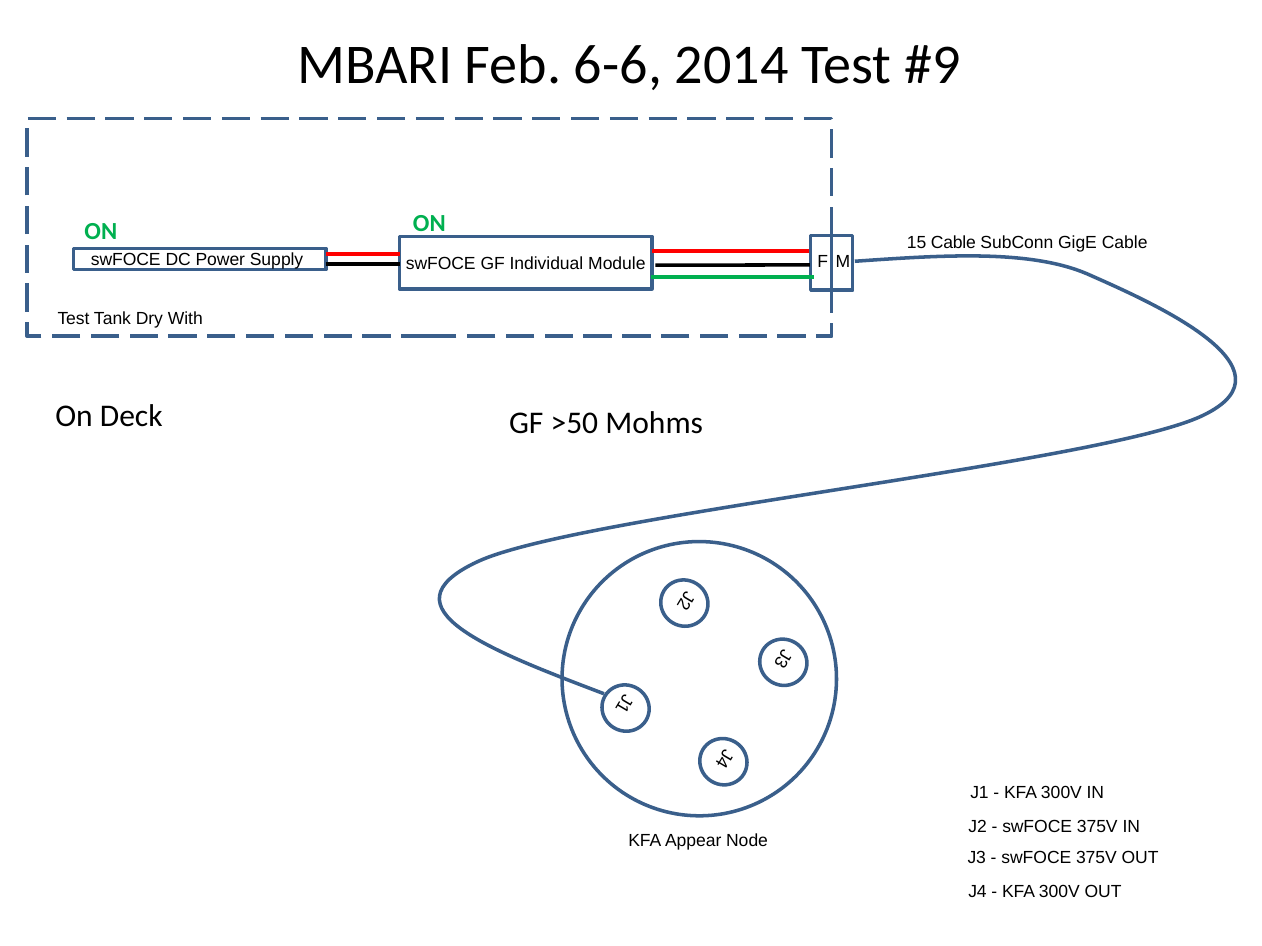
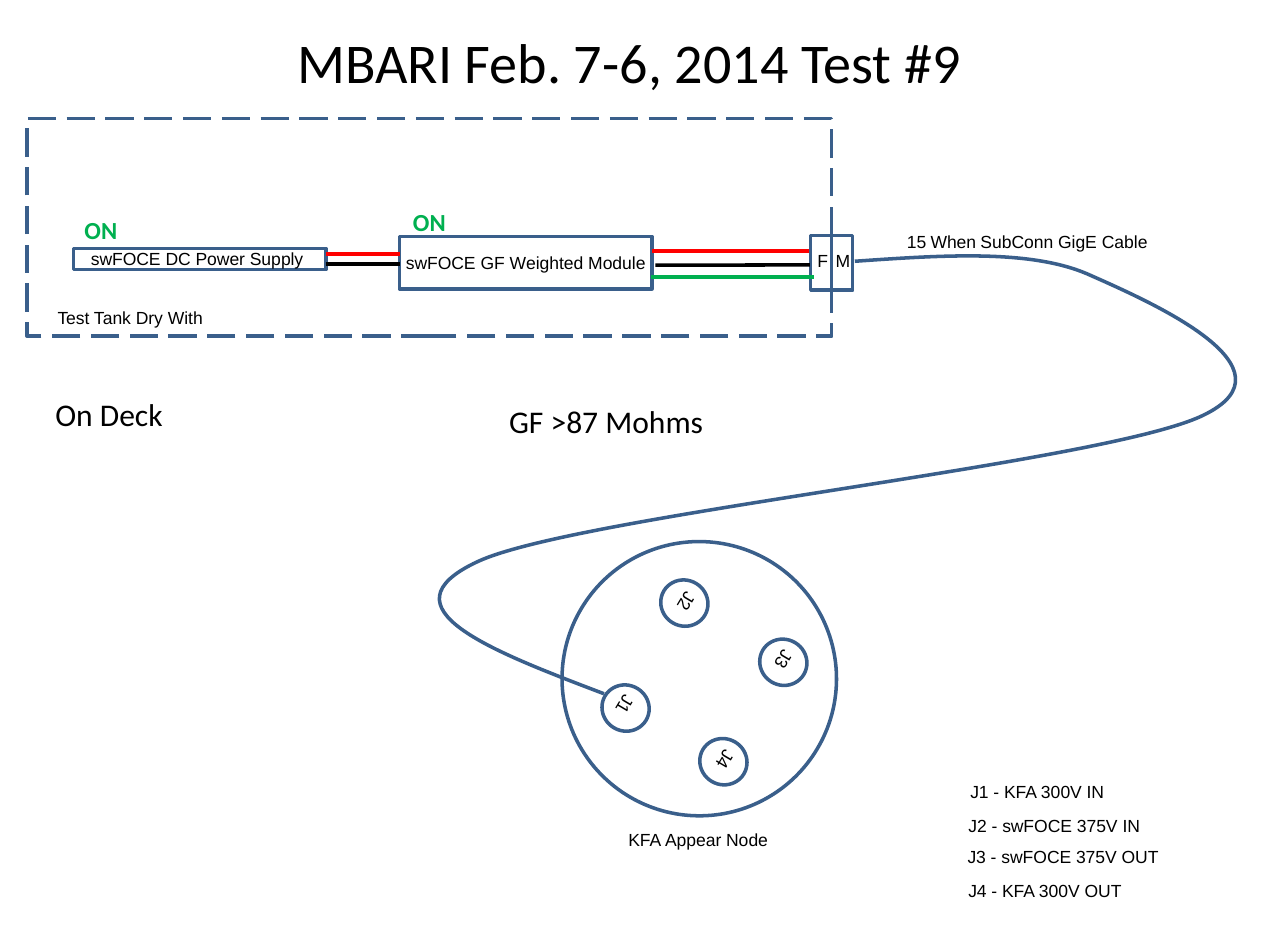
6-6: 6-6 -> 7-6
15 Cable: Cable -> When
Individual: Individual -> Weighted
>50: >50 -> >87
